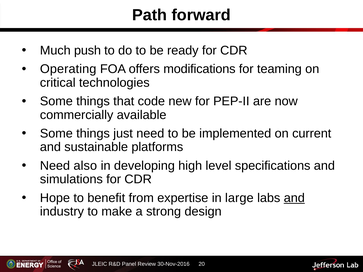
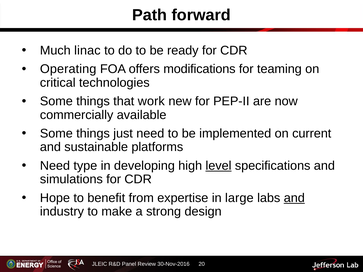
push: push -> linac
code: code -> work
also: also -> type
level underline: none -> present
